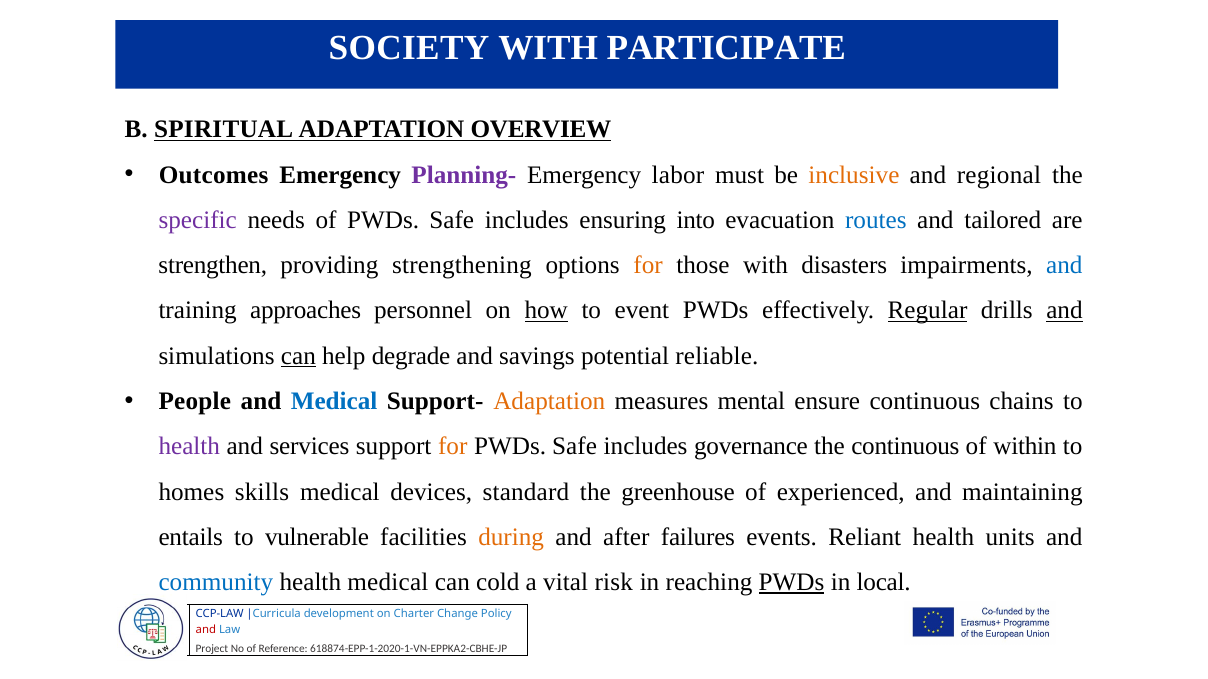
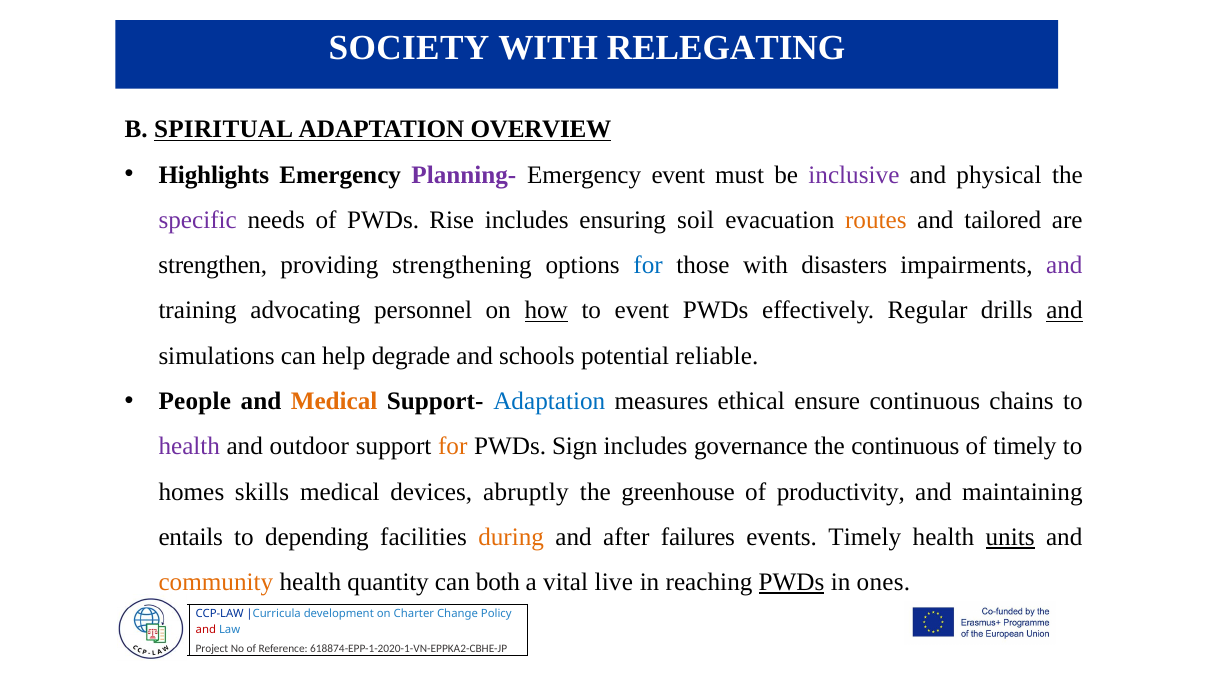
PARTICIPATE: PARTICIPATE -> RELEGATING
Outcomes: Outcomes -> Highlights
Emergency labor: labor -> event
inclusive colour: orange -> purple
regional: regional -> physical
of PWDs Safe: Safe -> Rise
into: into -> soil
routes colour: blue -> orange
for at (648, 266) colour: orange -> blue
and at (1064, 266) colour: blue -> purple
approaches: approaches -> advocating
Regular underline: present -> none
can at (298, 356) underline: present -> none
savings: savings -> schools
Medical at (334, 401) colour: blue -> orange
Adaptation at (549, 401) colour: orange -> blue
mental: mental -> ethical
services: services -> outdoor
Safe at (575, 447): Safe -> Sign
of within: within -> timely
standard: standard -> abruptly
experienced: experienced -> productivity
vulnerable: vulnerable -> depending
events Reliant: Reliant -> Timely
units underline: none -> present
community colour: blue -> orange
health medical: medical -> quantity
cold: cold -> both
risk: risk -> live
local: local -> ones
